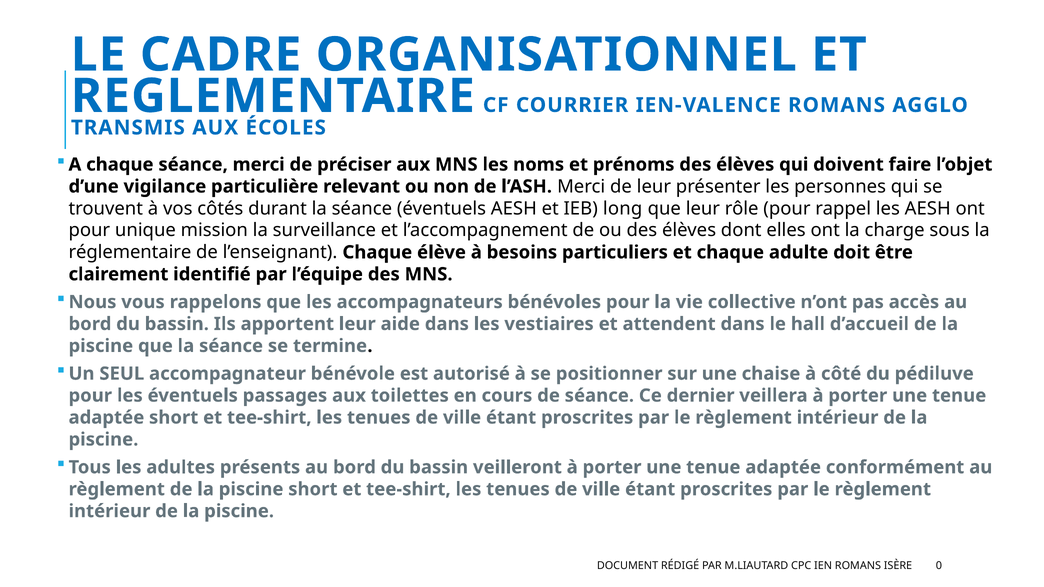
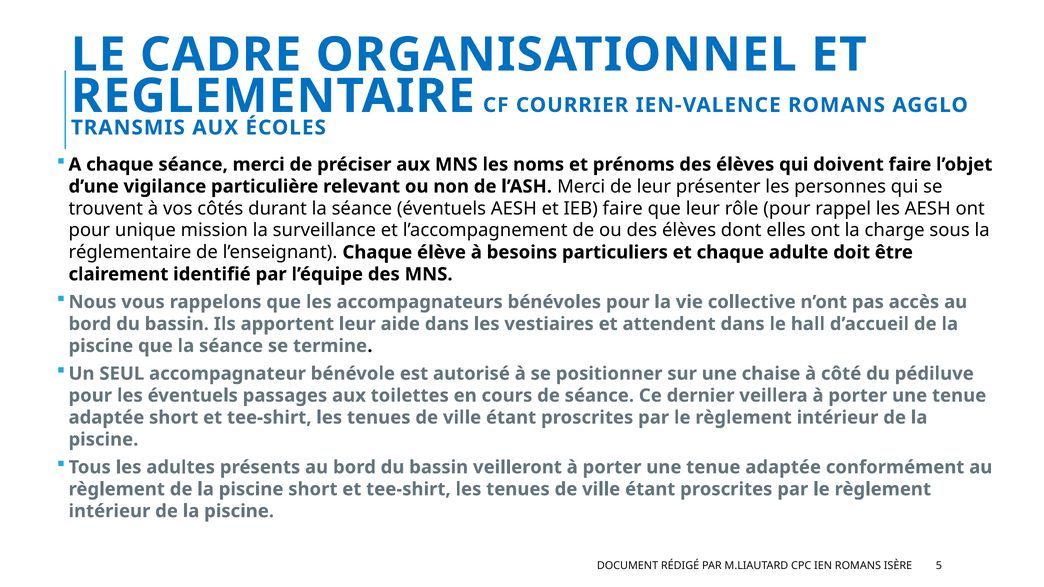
IEB long: long -> faire
0: 0 -> 5
